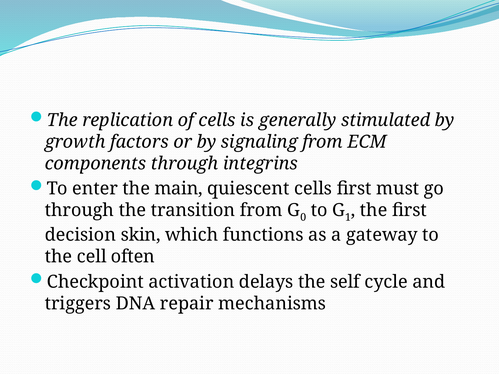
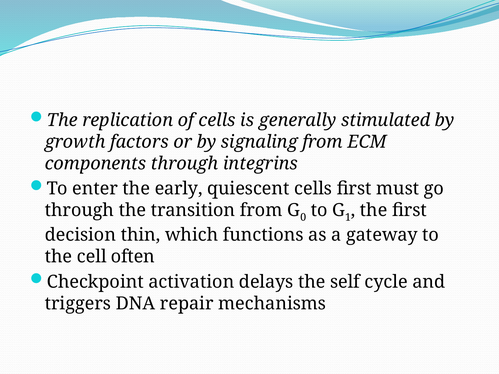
main: main -> early
skin: skin -> thin
